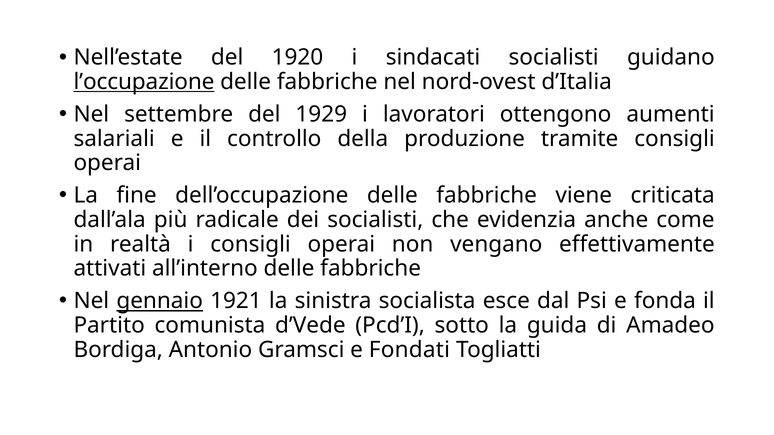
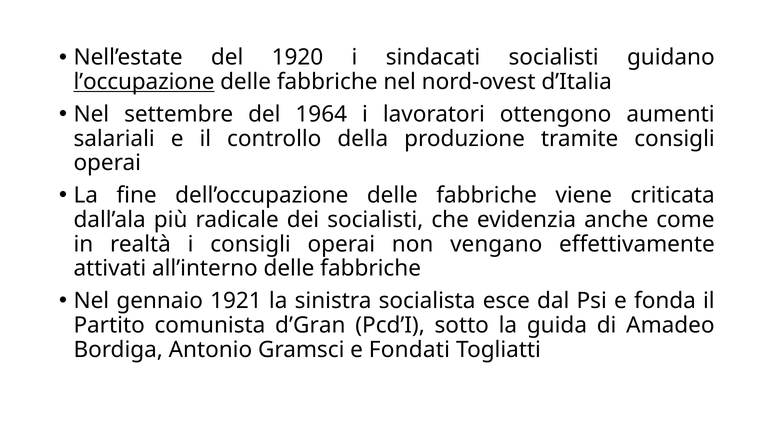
1929: 1929 -> 1964
gennaio underline: present -> none
d’Vede: d’Vede -> d’Gran
